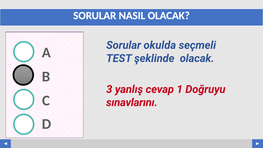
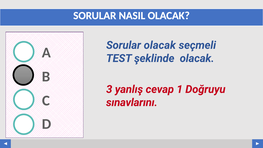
Sorular okulda: okulda -> olacak
